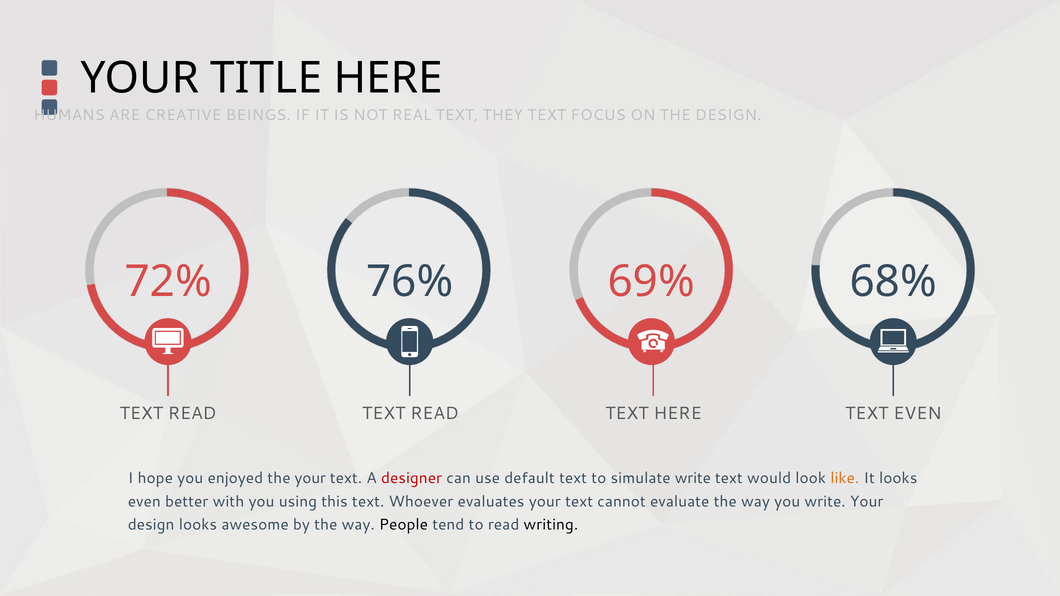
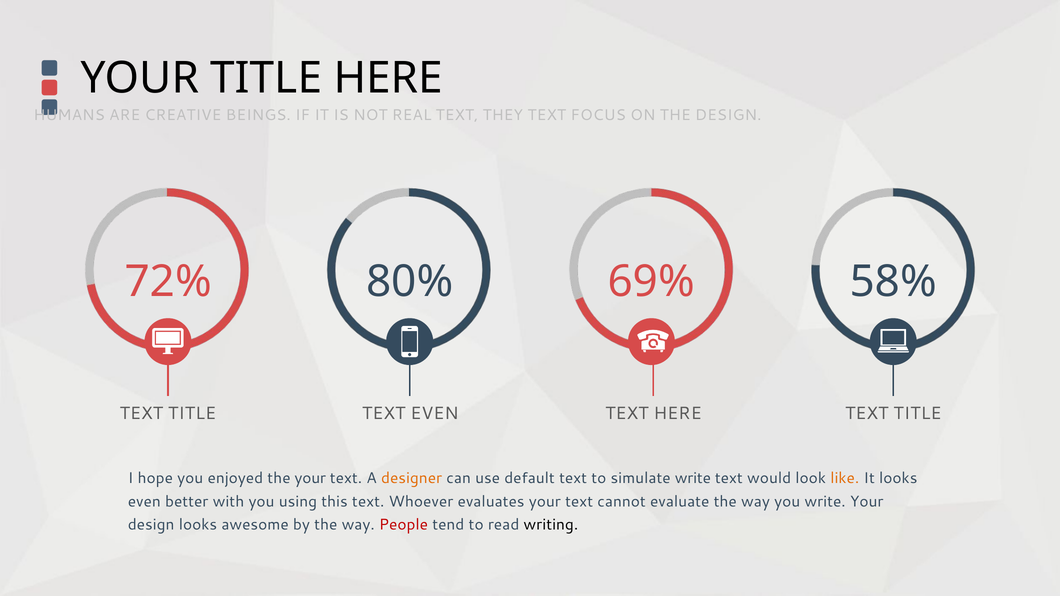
76%: 76% -> 80%
68%: 68% -> 58%
READ at (192, 414): READ -> TITLE
READ at (434, 414): READ -> EVEN
HERE TEXT EVEN: EVEN -> TITLE
designer colour: red -> orange
People colour: black -> red
